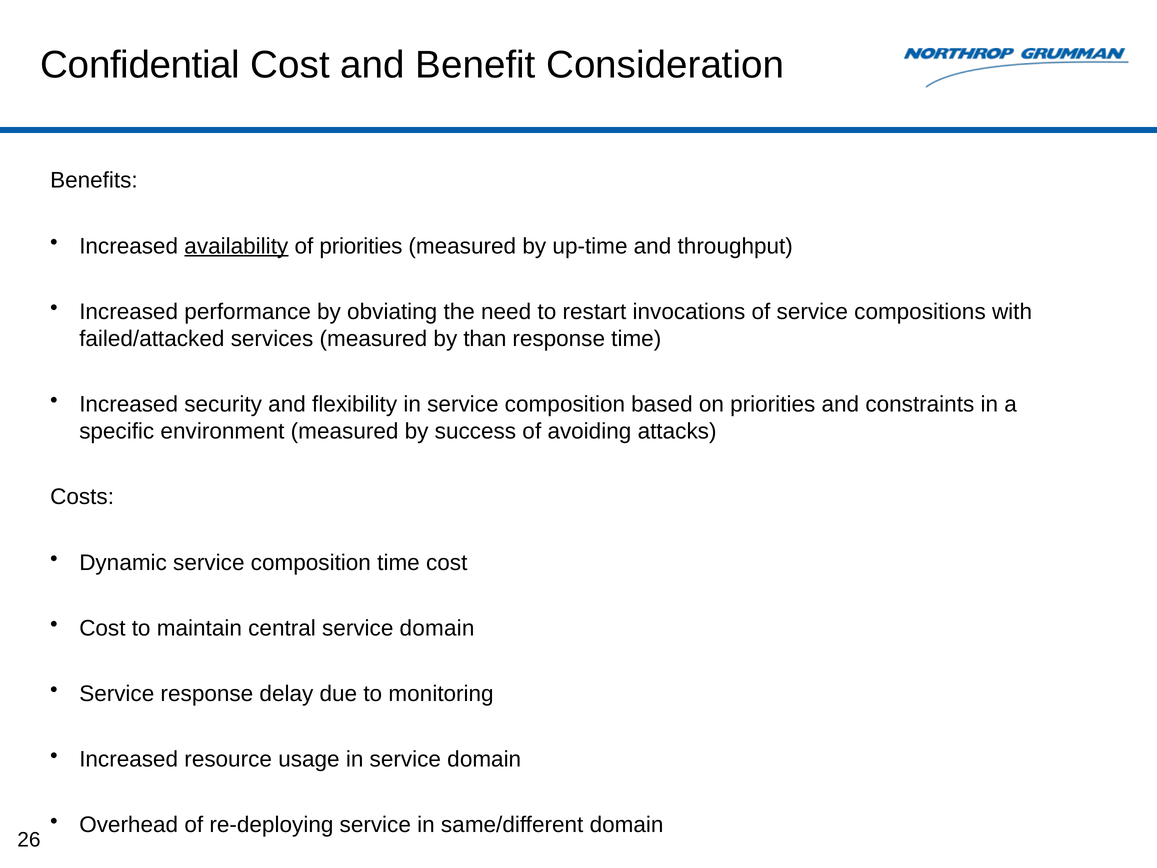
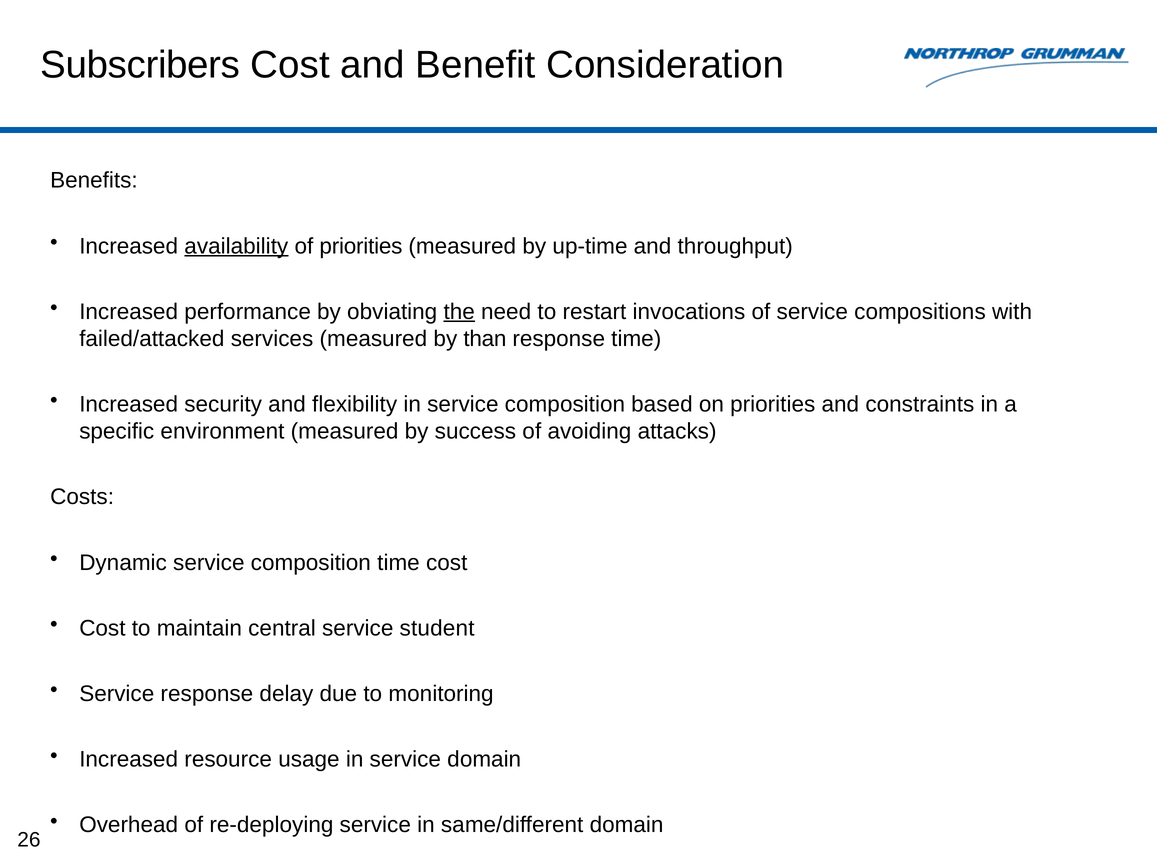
Confidential: Confidential -> Subscribers
the underline: none -> present
central service domain: domain -> student
